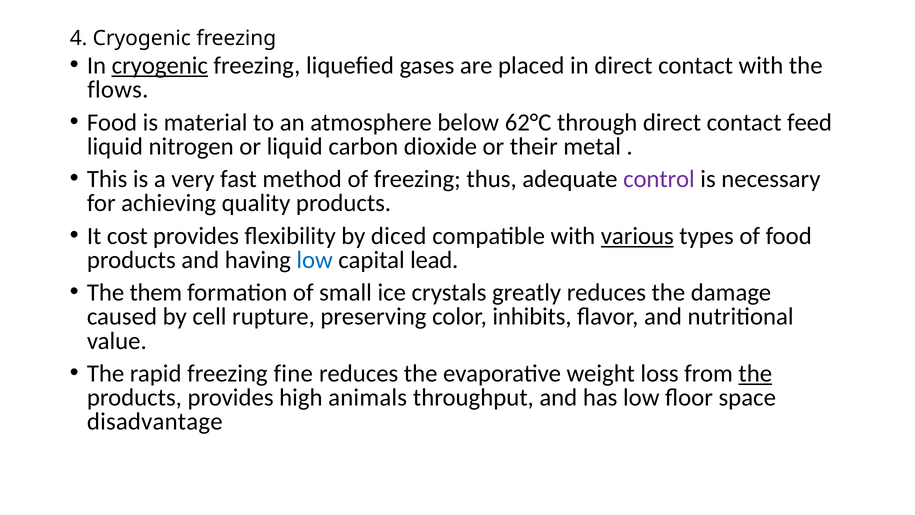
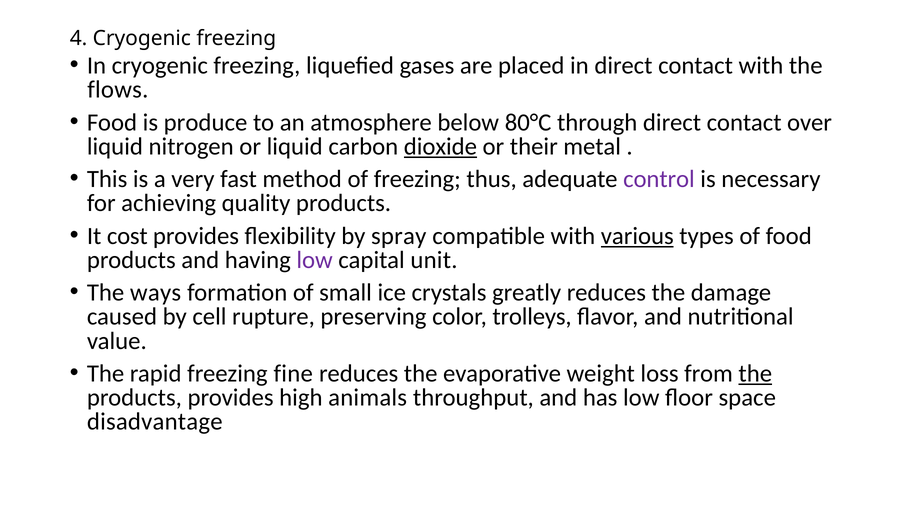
cryogenic at (160, 66) underline: present -> none
material: material -> produce
62°C: 62°C -> 80°C
feed: feed -> over
dioxide underline: none -> present
diced: diced -> spray
low at (315, 260) colour: blue -> purple
lead: lead -> unit
them: them -> ways
inhibits: inhibits -> trolleys
